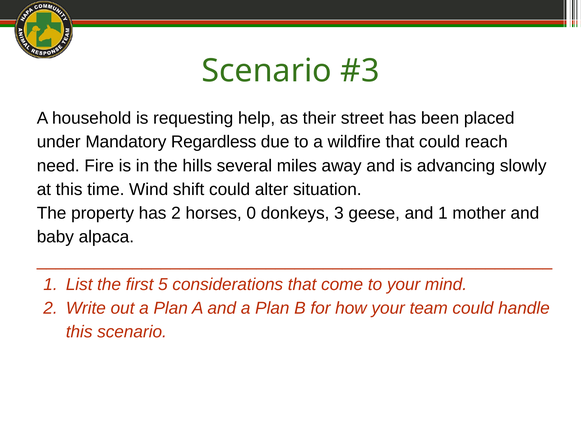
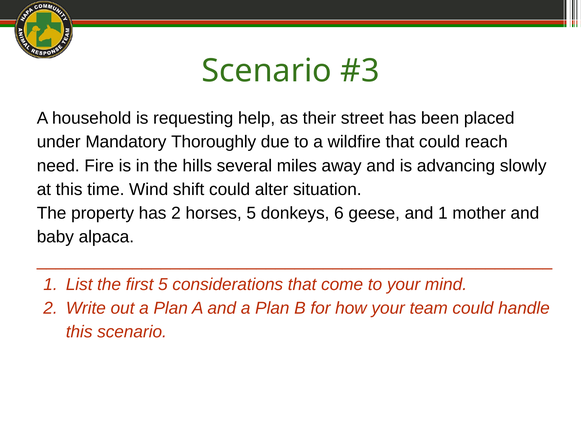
Regardless: Regardless -> Thoroughly
horses 0: 0 -> 5
3: 3 -> 6
